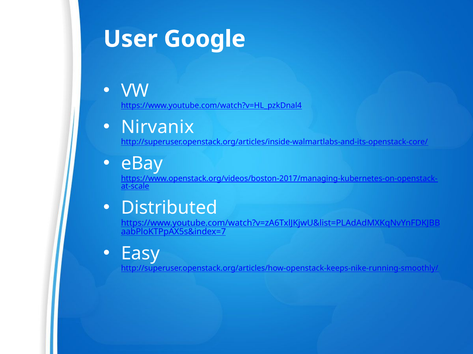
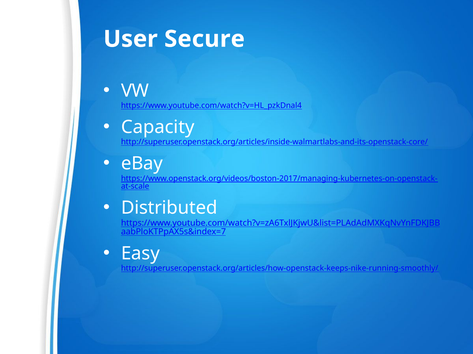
Google: Google -> Secure
Nirvanix: Nirvanix -> Capacity
